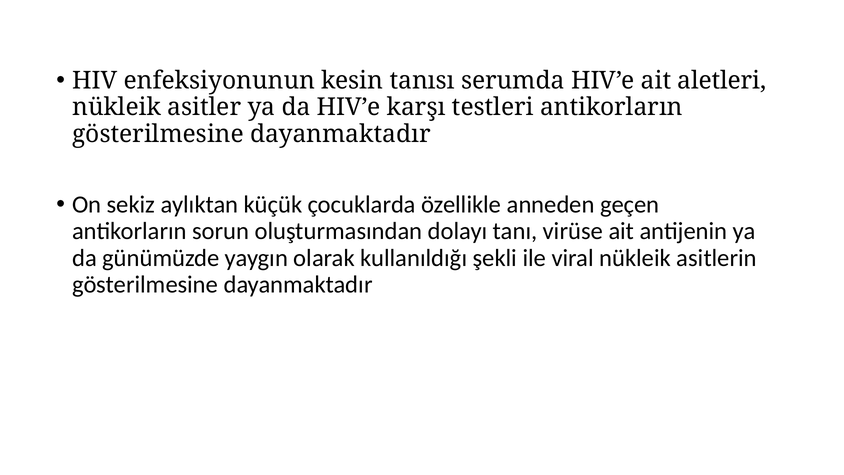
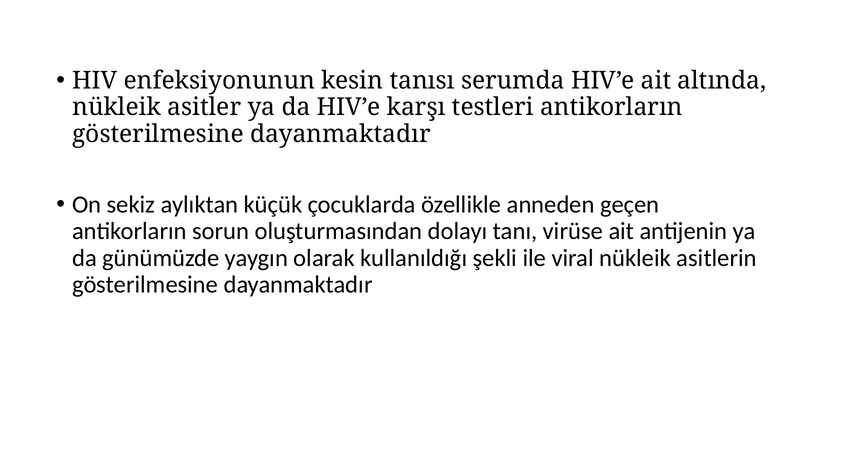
aletleri: aletleri -> altında
